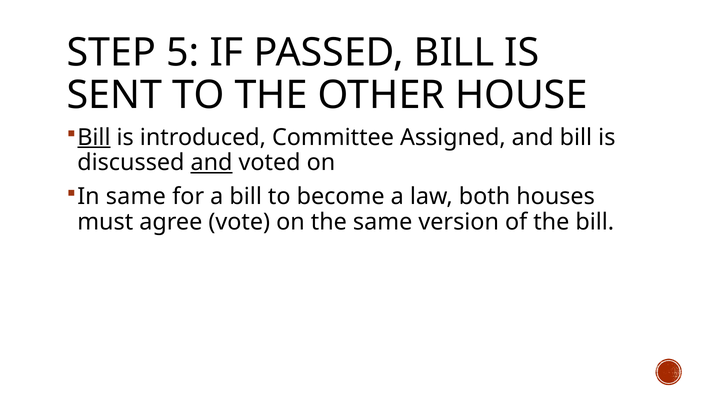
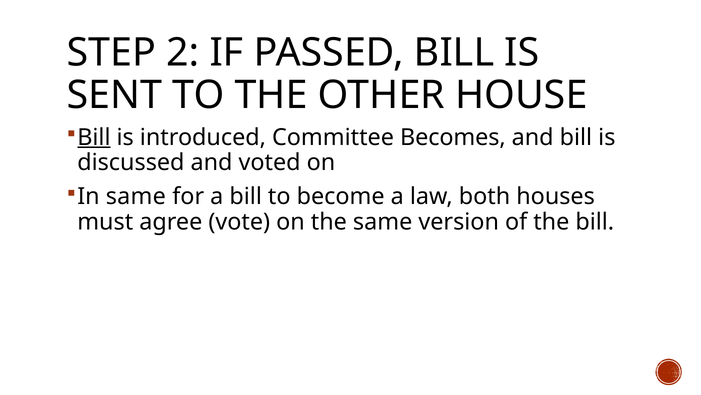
5: 5 -> 2
Assigned: Assigned -> Becomes
and at (212, 162) underline: present -> none
